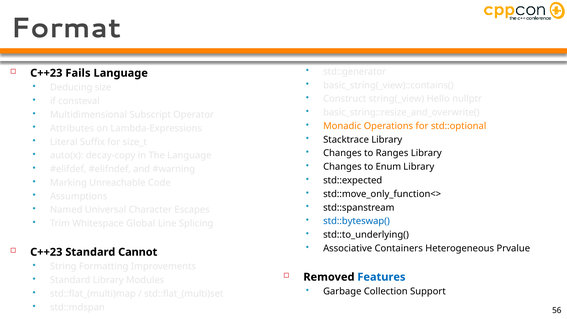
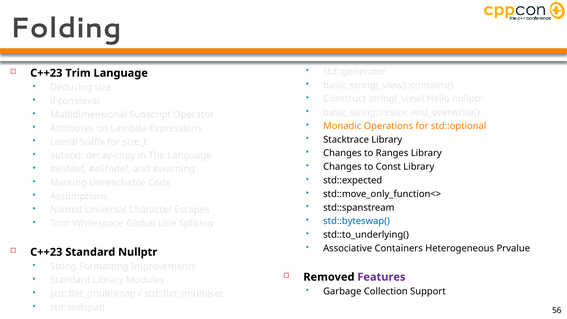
Format: Format -> Folding
C++23 Fails: Fails -> Trim
Enum: Enum -> Const
Standard Cannot: Cannot -> Nullptr
Features colour: blue -> purple
